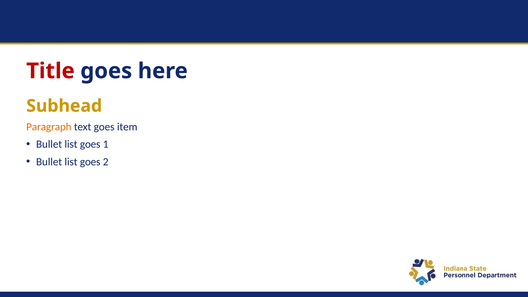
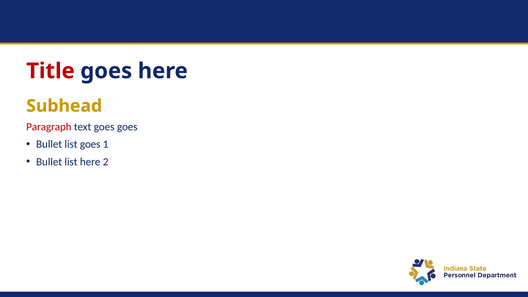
Paragraph colour: orange -> red
goes item: item -> goes
goes at (90, 162): goes -> here
